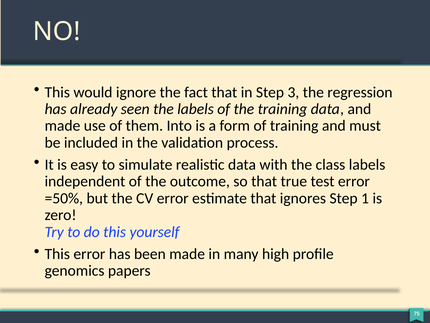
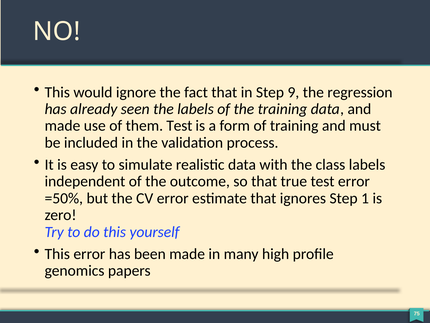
3: 3 -> 9
them Into: Into -> Test
